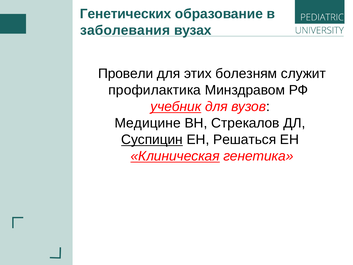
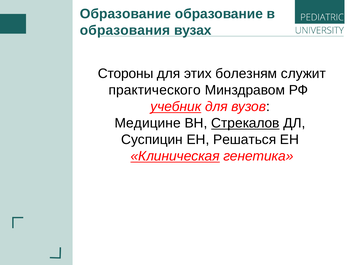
Генетических at (126, 14): Генетических -> Образование
заболевания: заболевания -> образования
Провели: Провели -> Стороны
профилактика: профилактика -> практического
Стрекалов underline: none -> present
Суспицин underline: present -> none
